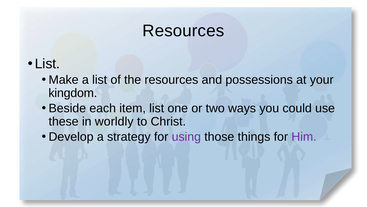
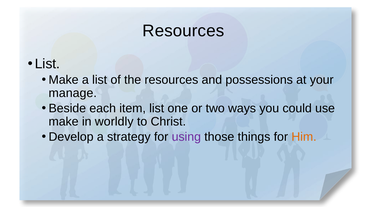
kingdom: kingdom -> manage
these at (64, 121): these -> make
Him colour: purple -> orange
